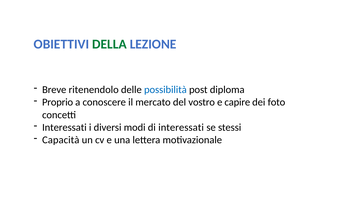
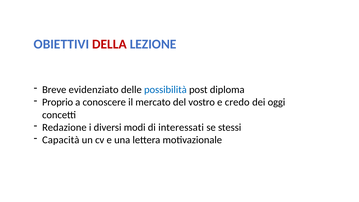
DELLA colour: green -> red
ritenendolo: ritenendolo -> evidenziato
capire: capire -> credo
foto: foto -> oggi
Interessati at (64, 127): Interessati -> Redazione
